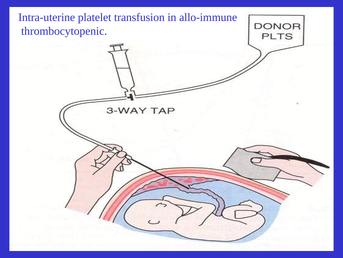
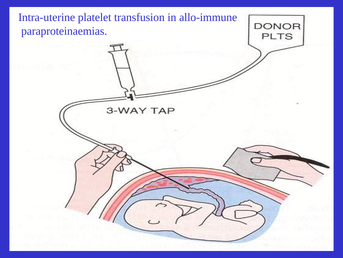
thrombocytopenic: thrombocytopenic -> paraproteinaemias
